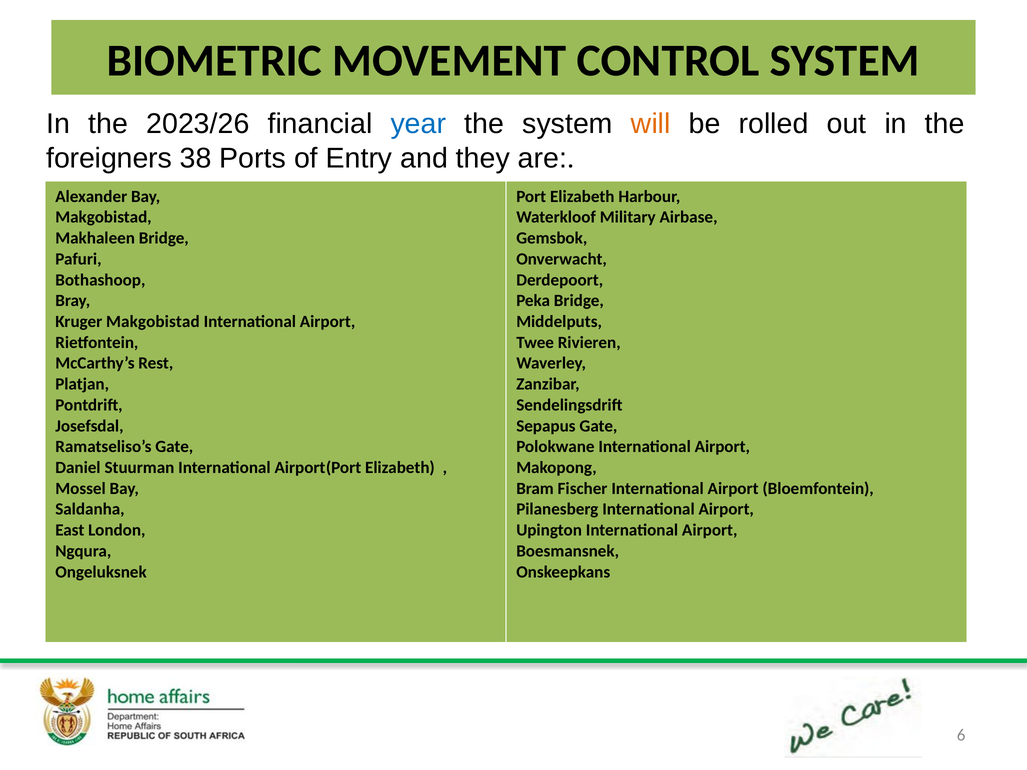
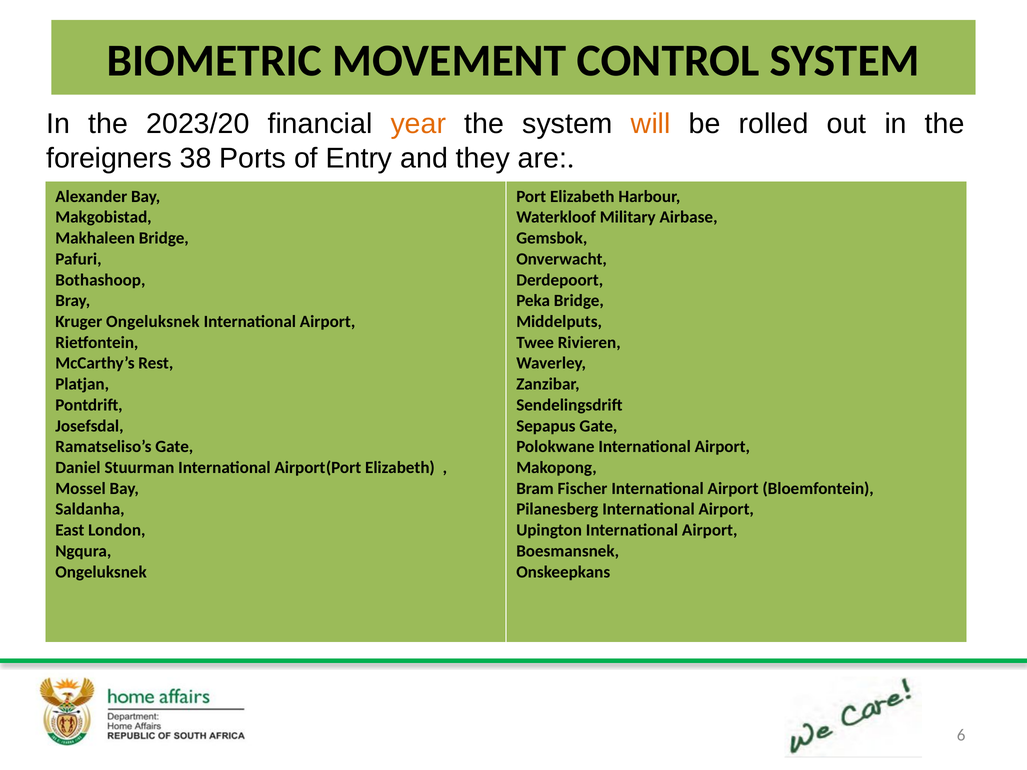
2023/26: 2023/26 -> 2023/20
year colour: blue -> orange
Kruger Makgobistad: Makgobistad -> Ongeluksnek
